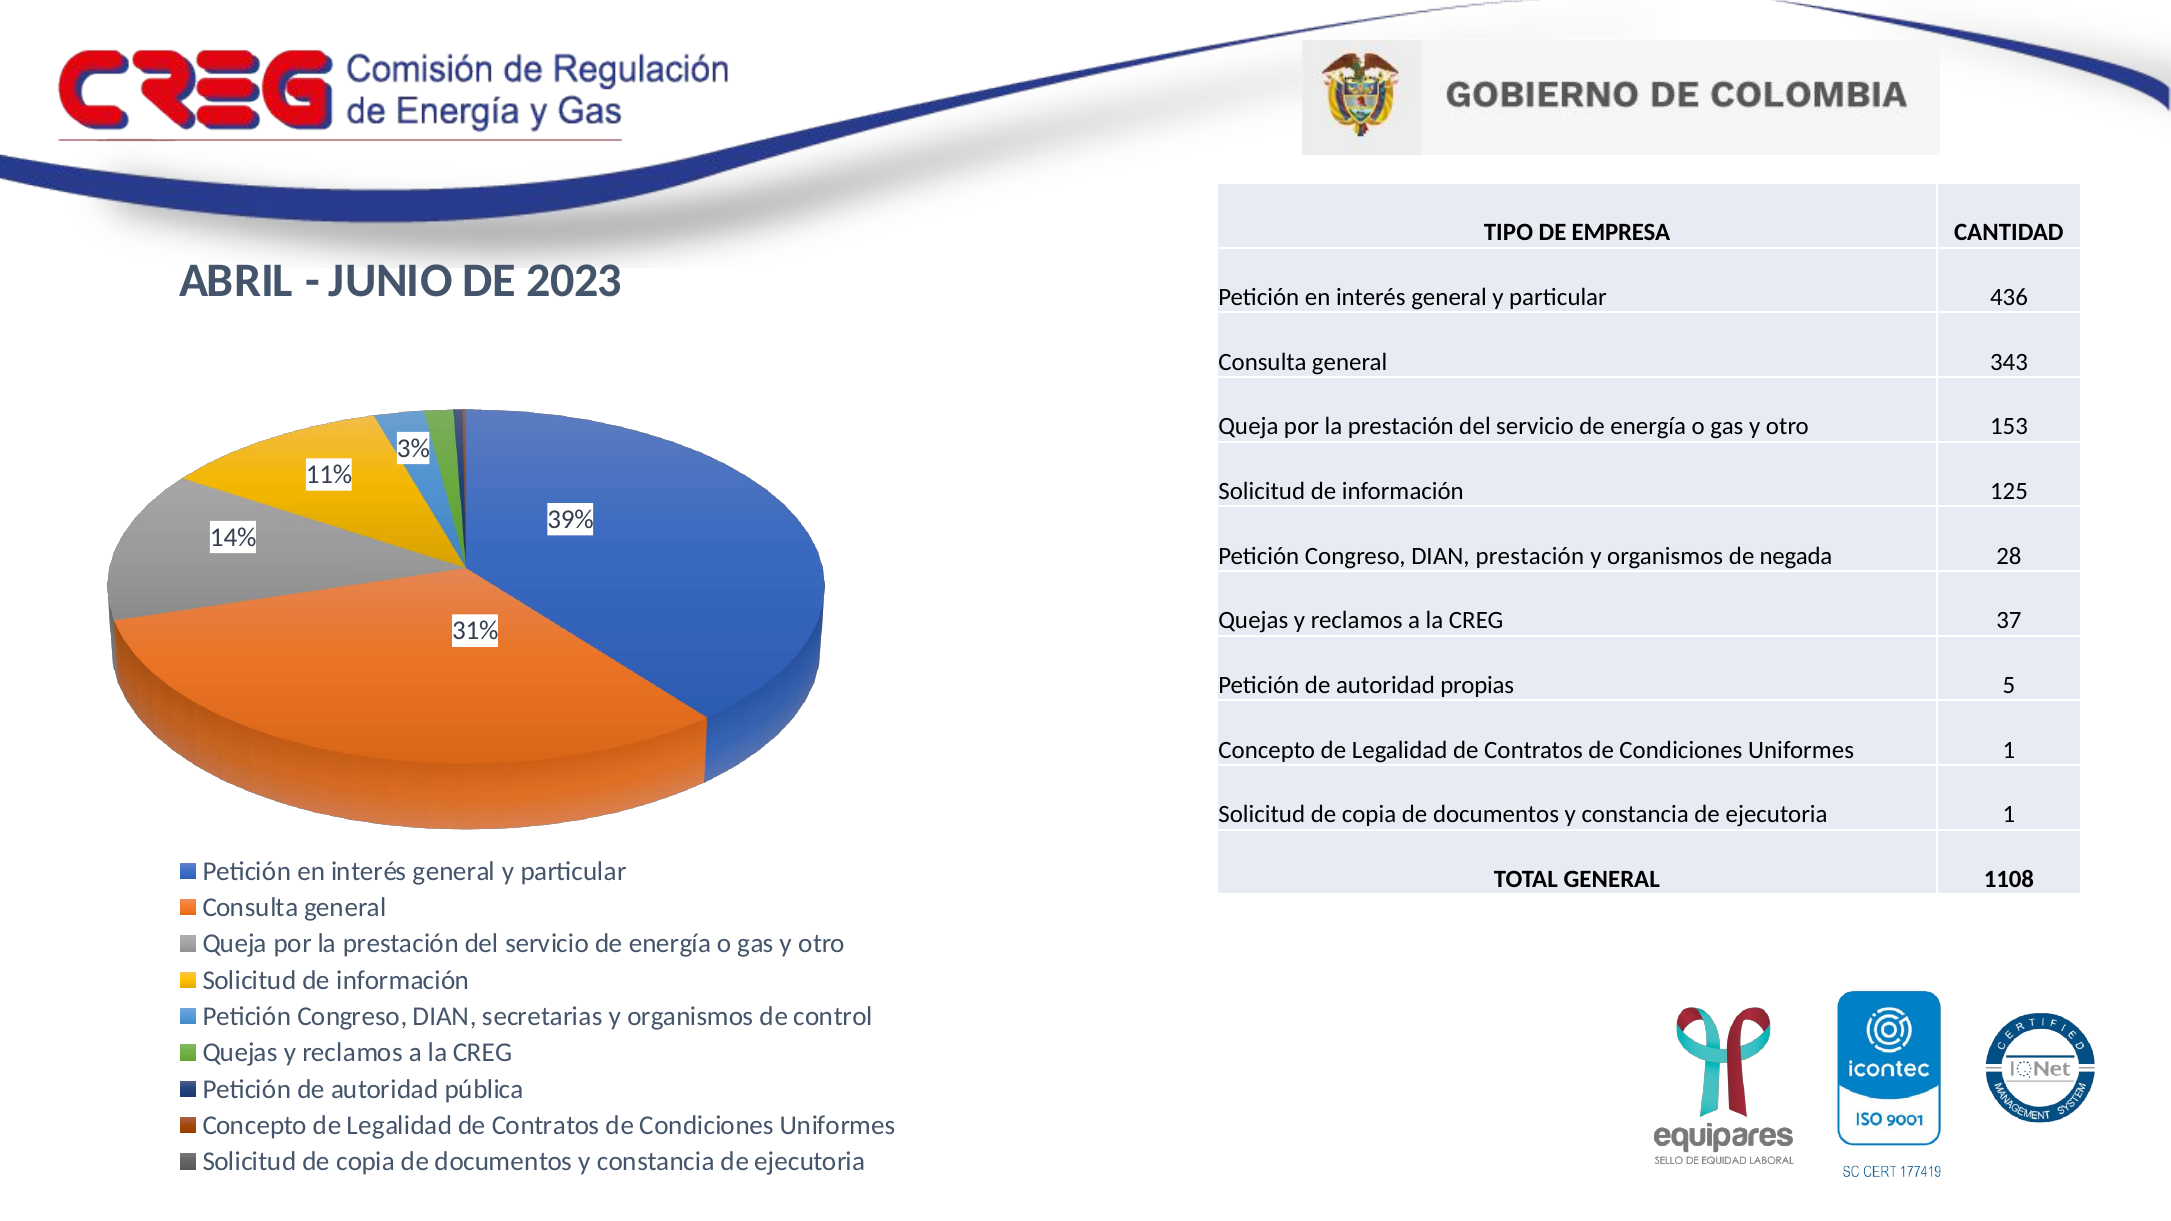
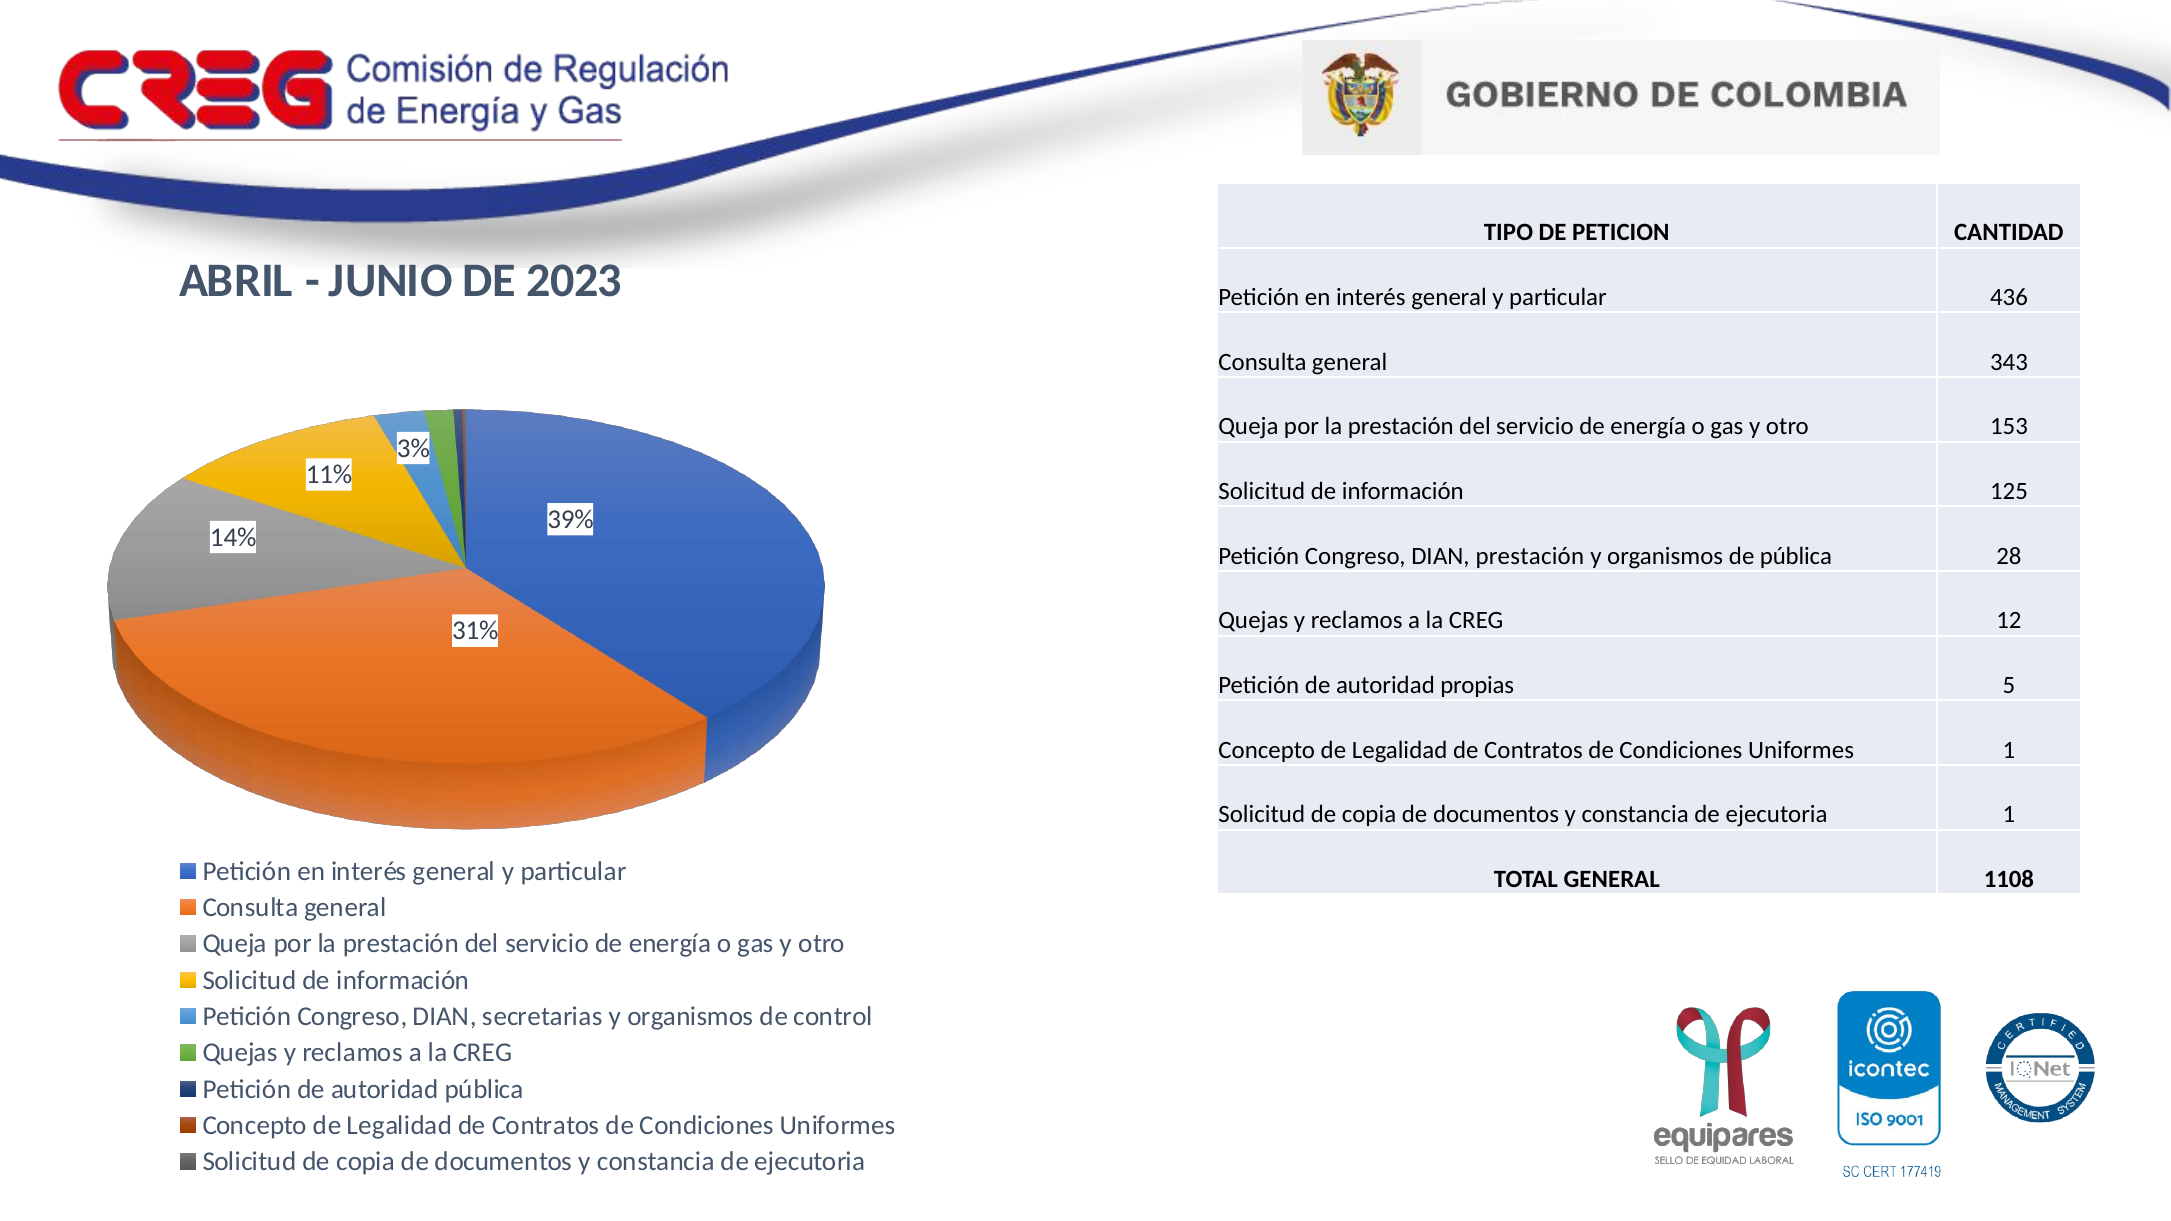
EMPRESA: EMPRESA -> PETICION
de negada: negada -> pública
37: 37 -> 12
